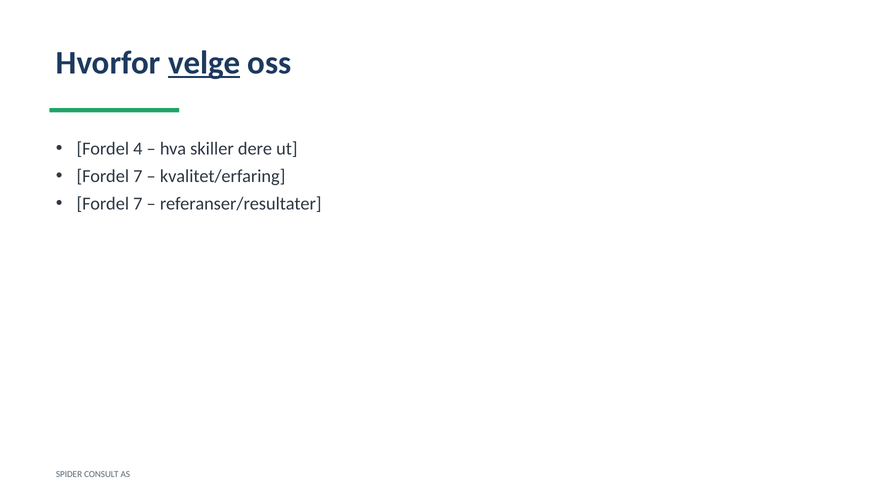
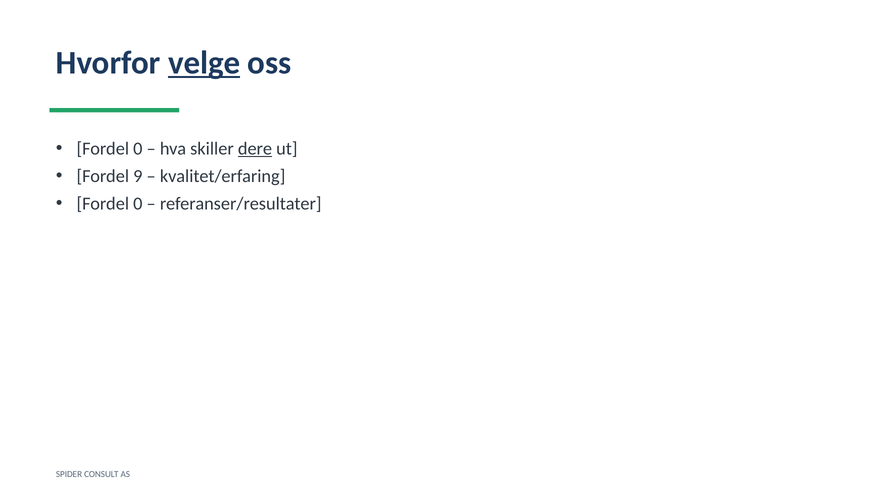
4 at (138, 149): 4 -> 0
dere underline: none -> present
7 at (138, 176): 7 -> 9
7 at (138, 204): 7 -> 0
